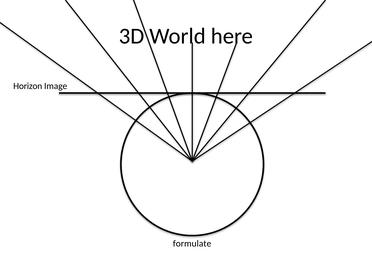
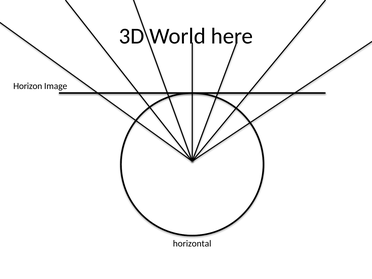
formulate: formulate -> horizontal
